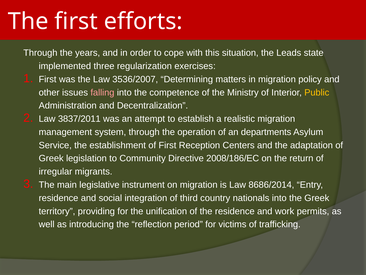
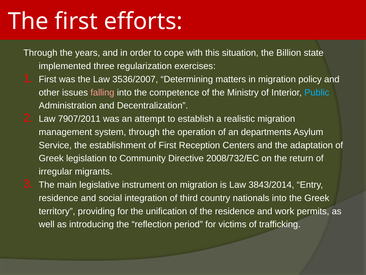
Leads: Leads -> Billion
Public colour: yellow -> light blue
3837/2011: 3837/2011 -> 7907/2011
2008/186/EC: 2008/186/EC -> 2008/732/EC
8686/2014: 8686/2014 -> 3843/2014
